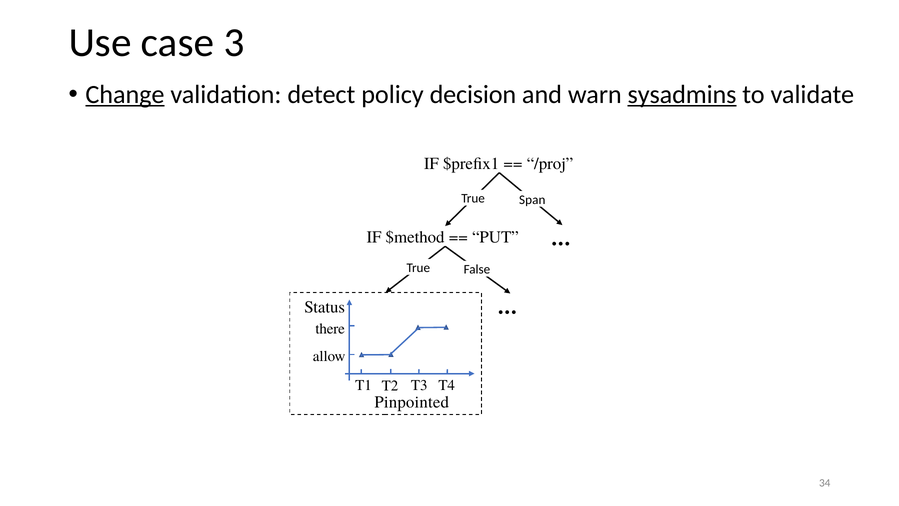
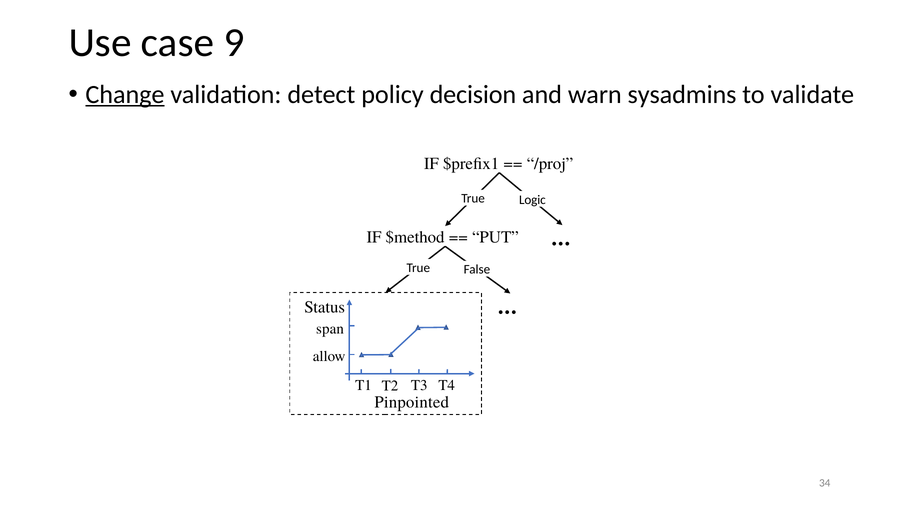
3: 3 -> 9
sysadmins underline: present -> none
Span: Span -> Logic
there: there -> span
